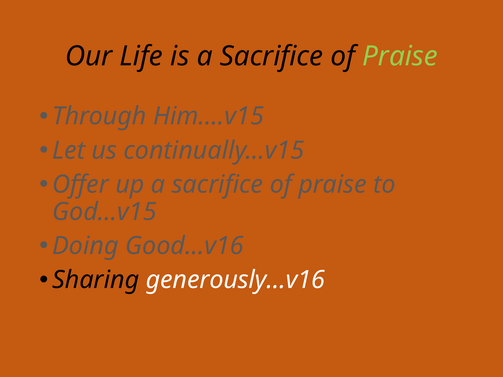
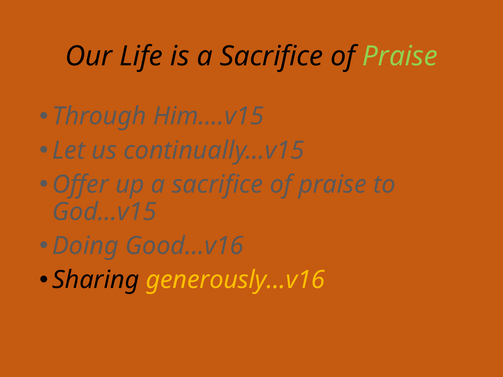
generously…v16 colour: white -> yellow
